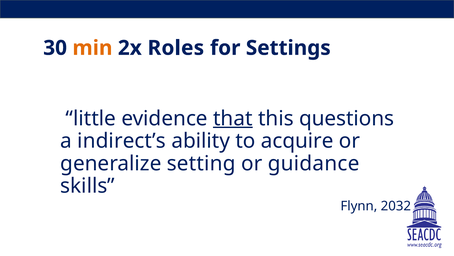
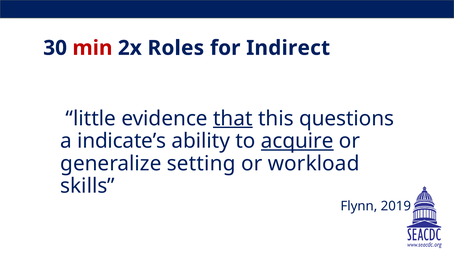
min colour: orange -> red
Settings: Settings -> Indirect
indirect’s: indirect’s -> indicate’s
acquire underline: none -> present
guidance: guidance -> workload
2032: 2032 -> 2019
